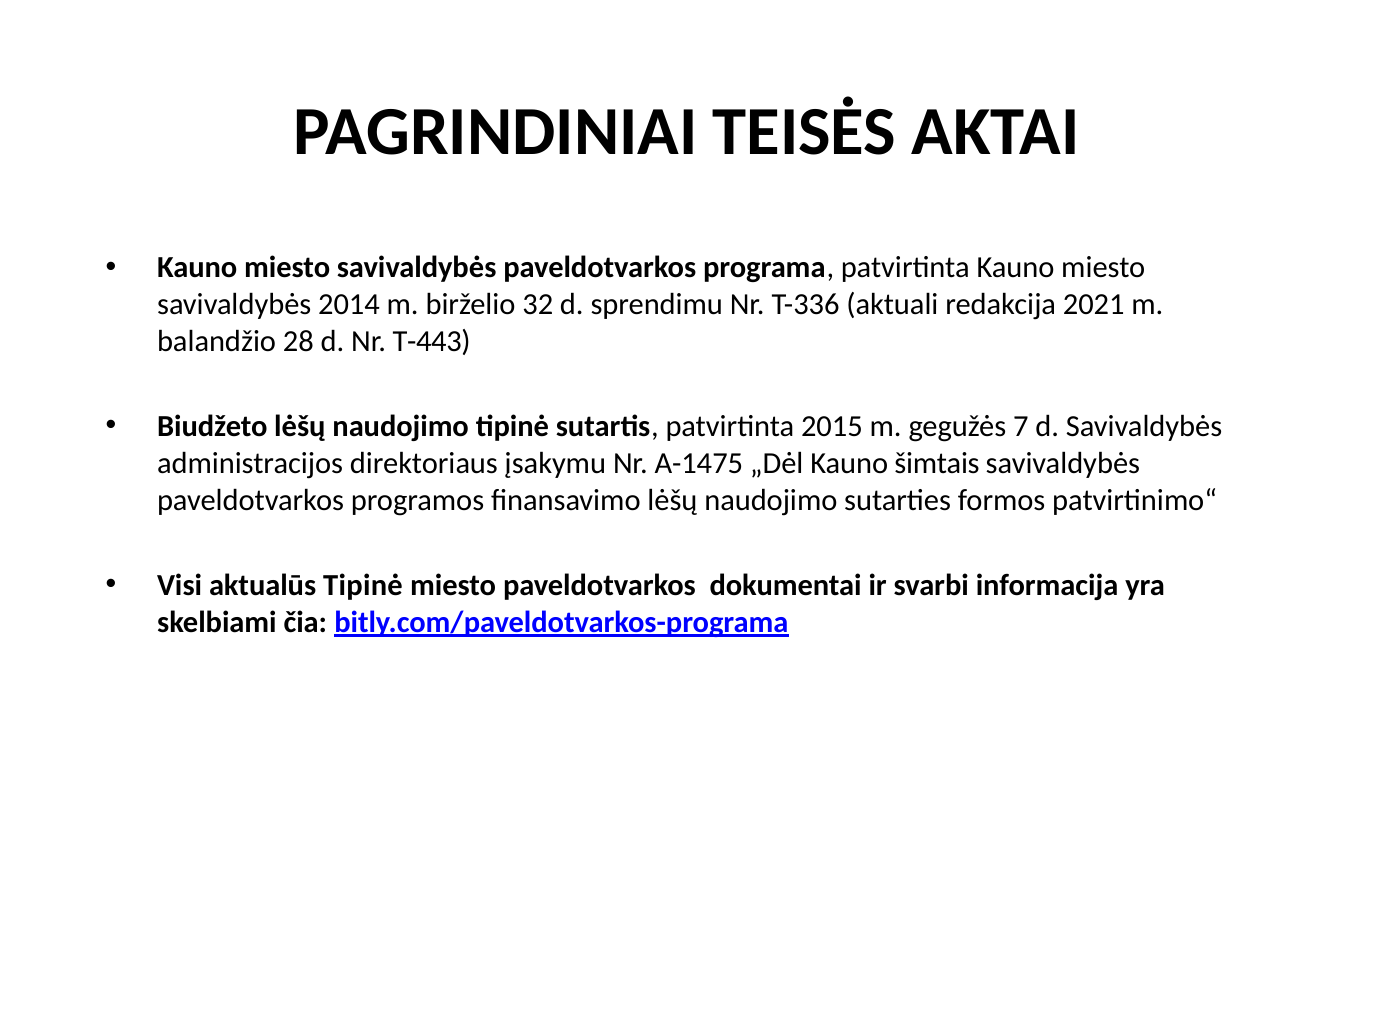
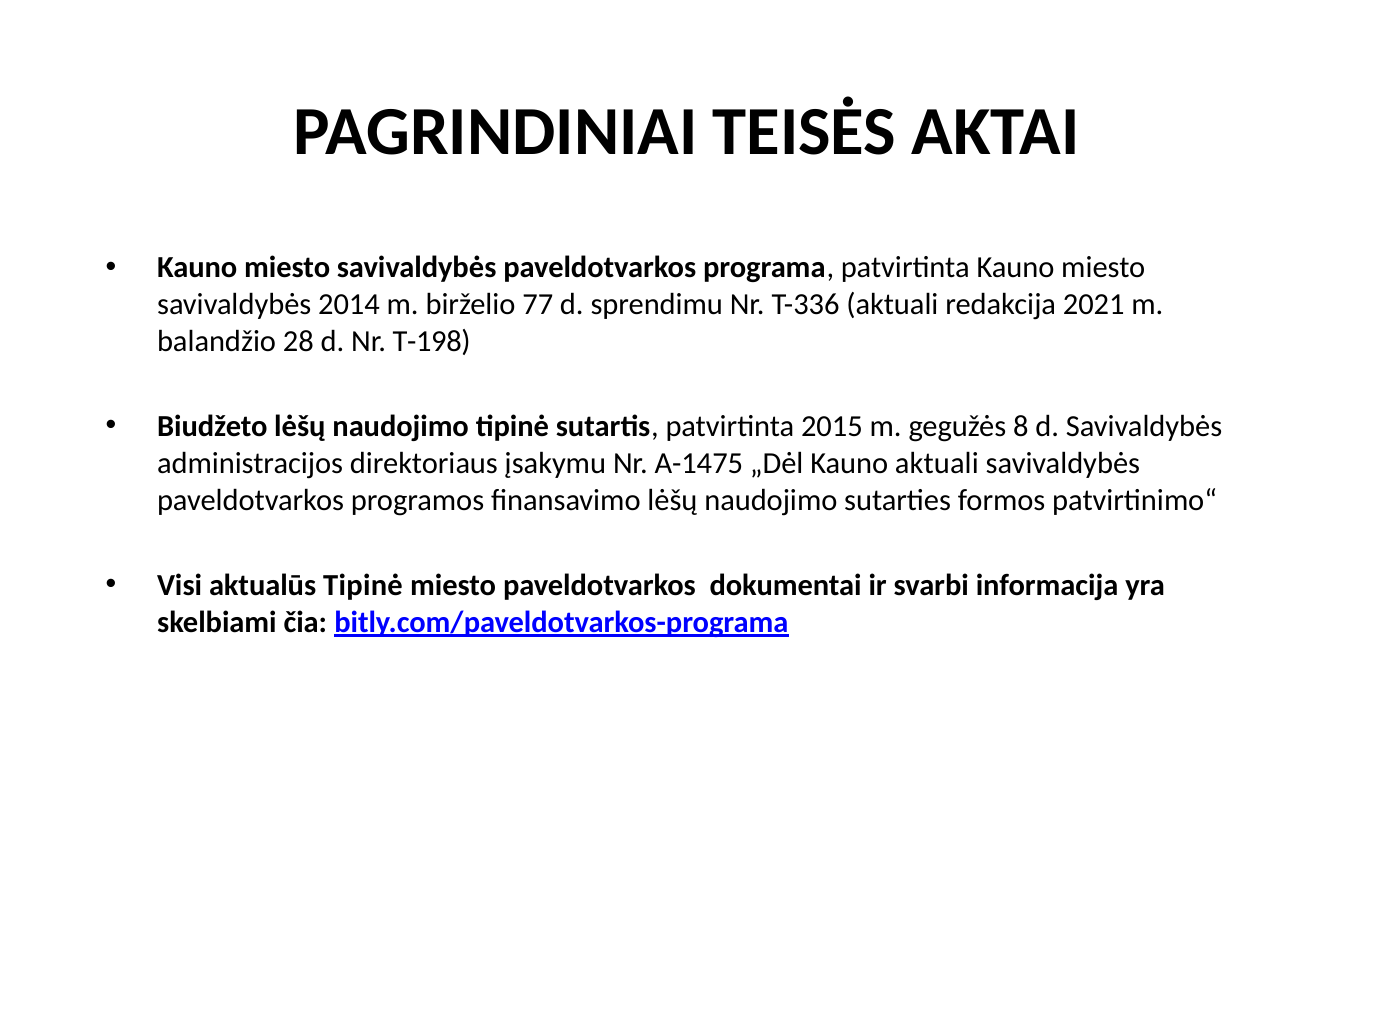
32: 32 -> 77
T-443: T-443 -> T-198
7: 7 -> 8
Kauno šimtais: šimtais -> aktuali
